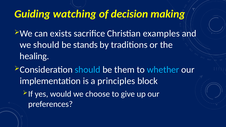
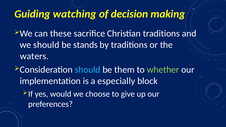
exists: exists -> these
Christian examples: examples -> traditions
healing: healing -> waters
whether colour: light blue -> light green
principles: principles -> especially
